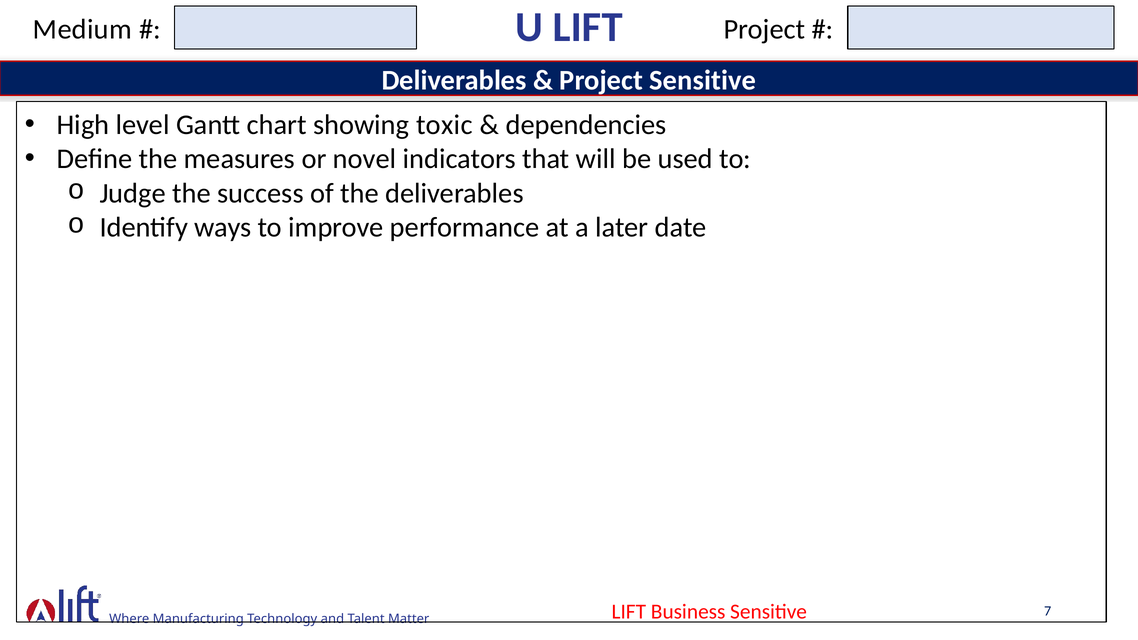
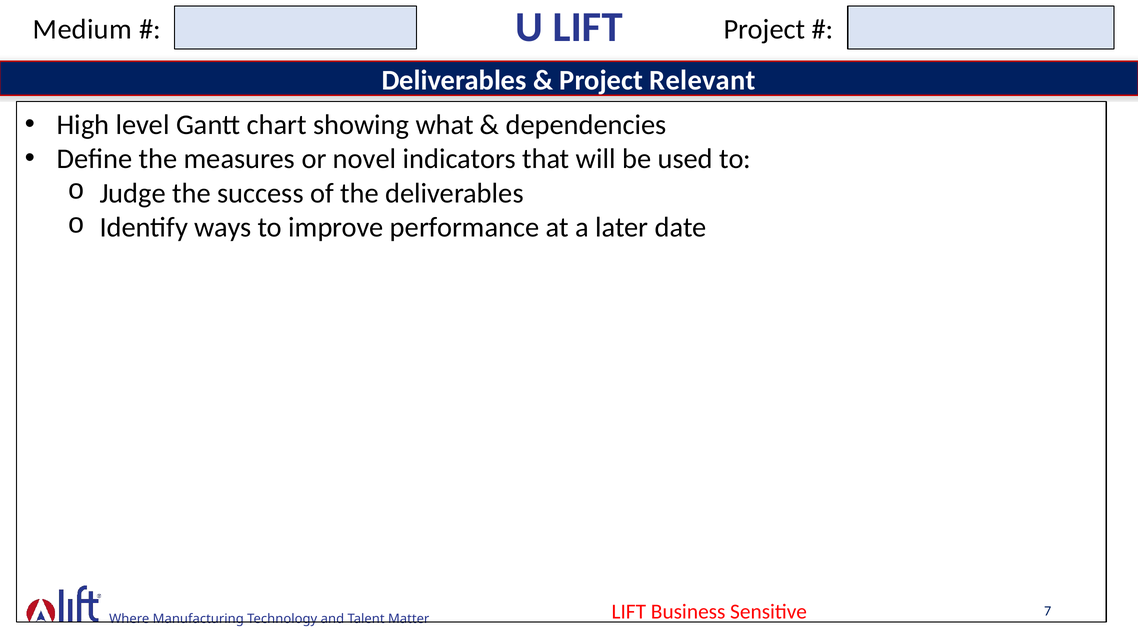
Project Sensitive: Sensitive -> Relevant
toxic: toxic -> what
